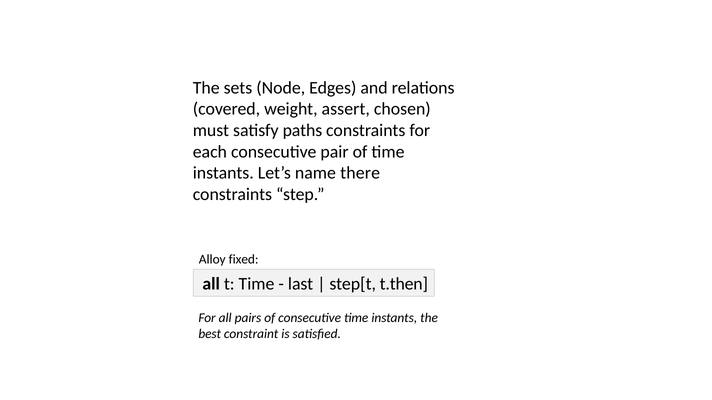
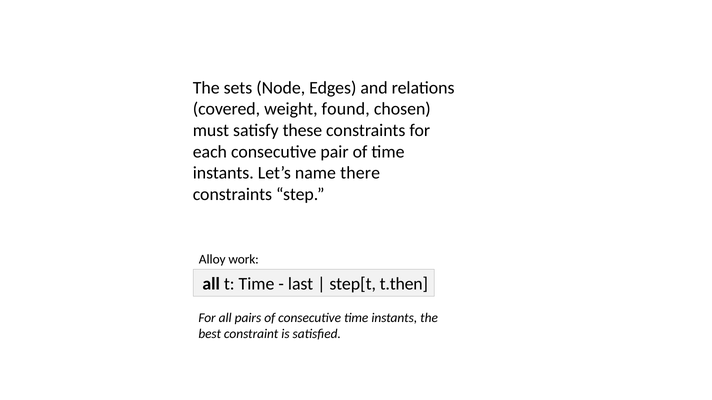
assert: assert -> found
paths: paths -> these
fixed: fixed -> work
